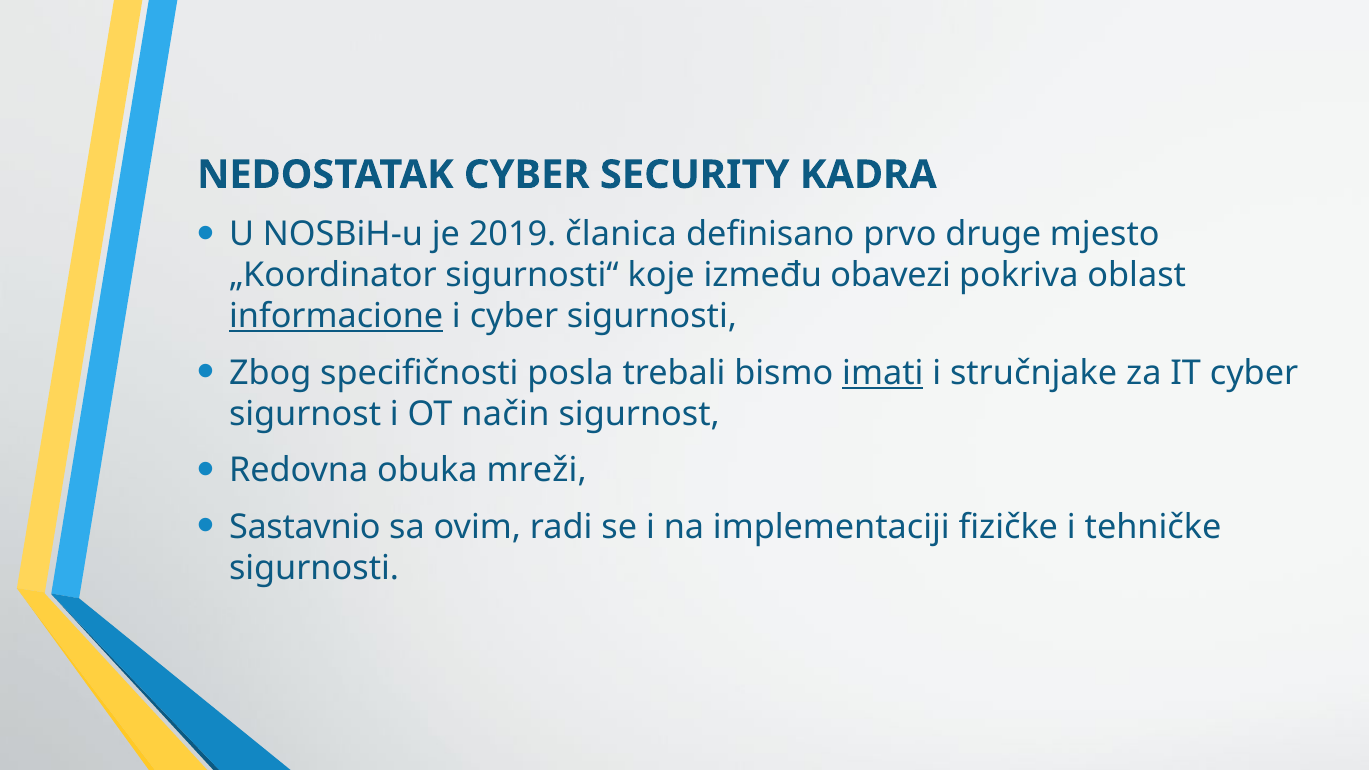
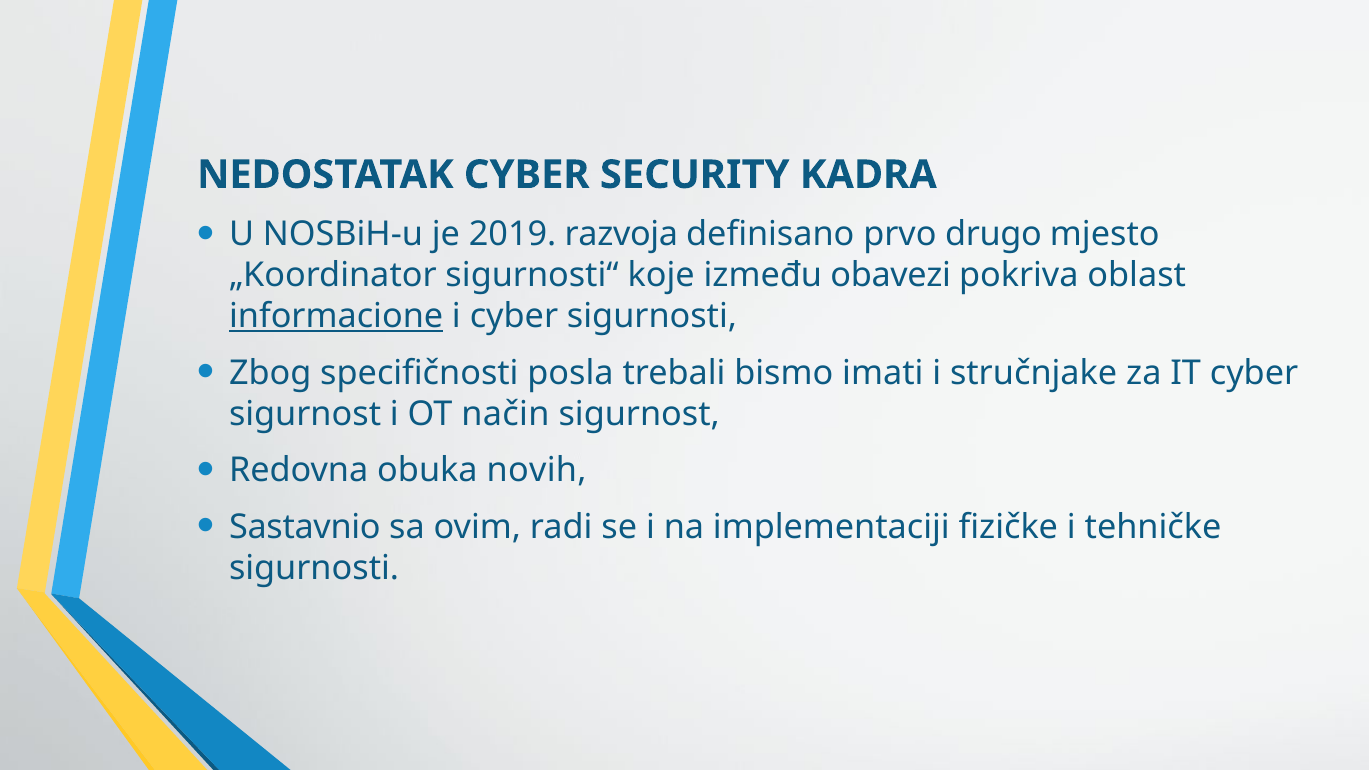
članica: članica -> razvoja
druge: druge -> drugo
imati underline: present -> none
mreži: mreži -> novih
